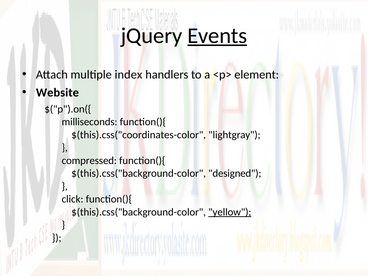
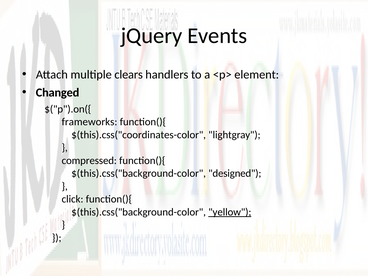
Events underline: present -> none
index: index -> clears
Website: Website -> Changed
milliseconds: milliseconds -> frameworks
